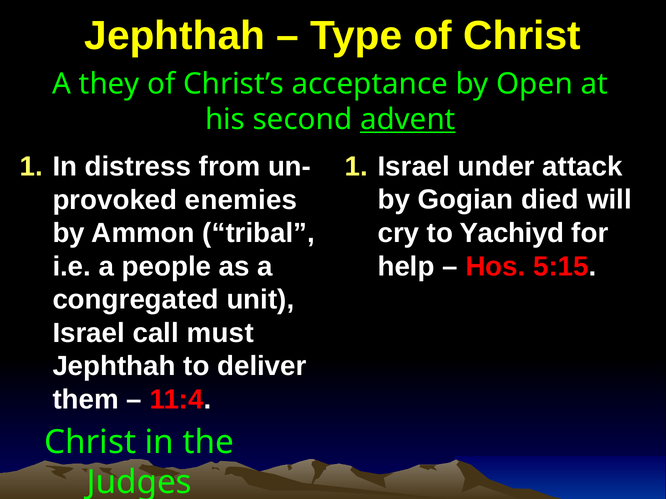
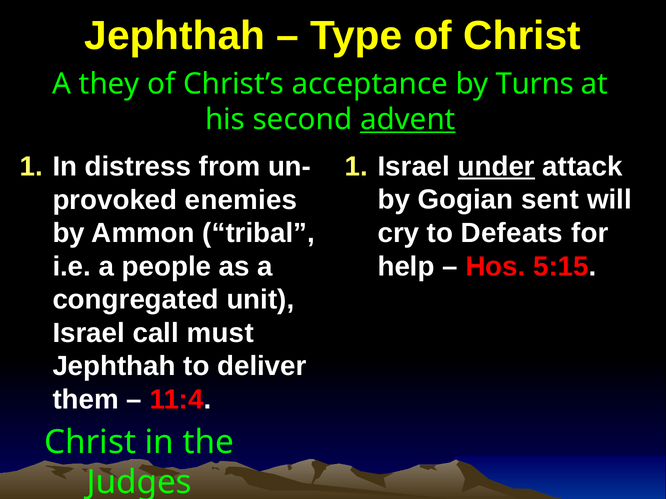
Open: Open -> Turns
under underline: none -> present
died: died -> sent
Yachiyd: Yachiyd -> Defeats
